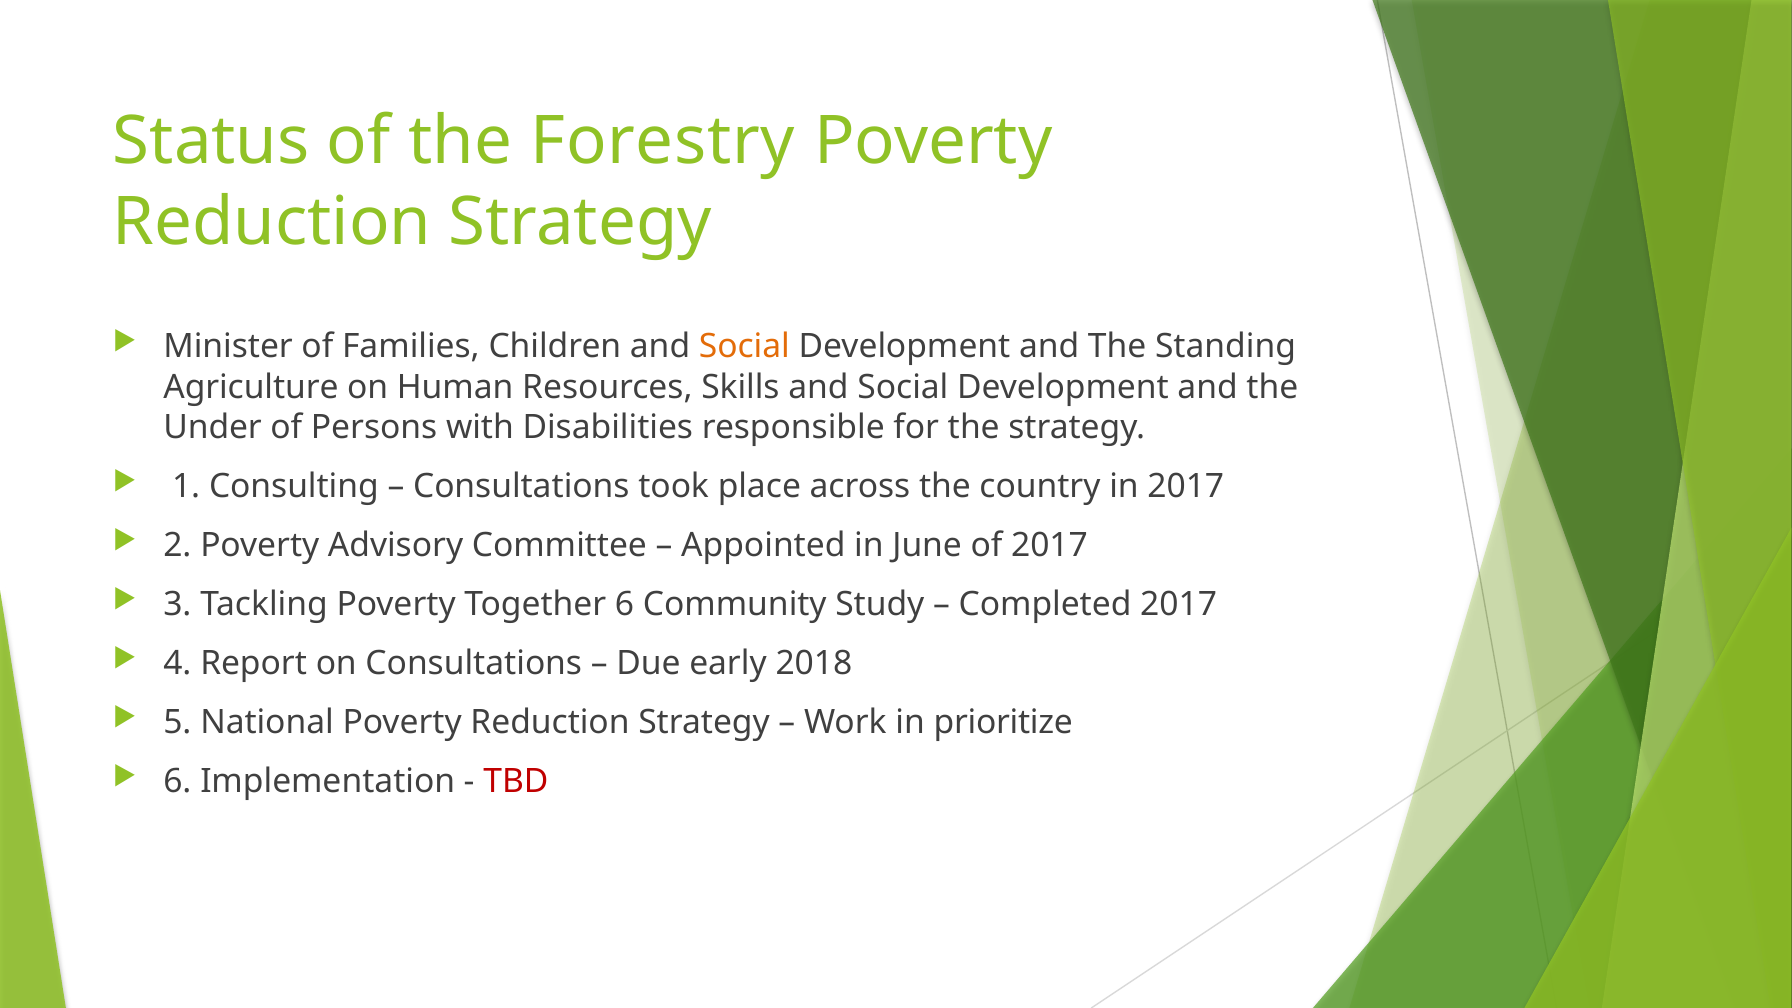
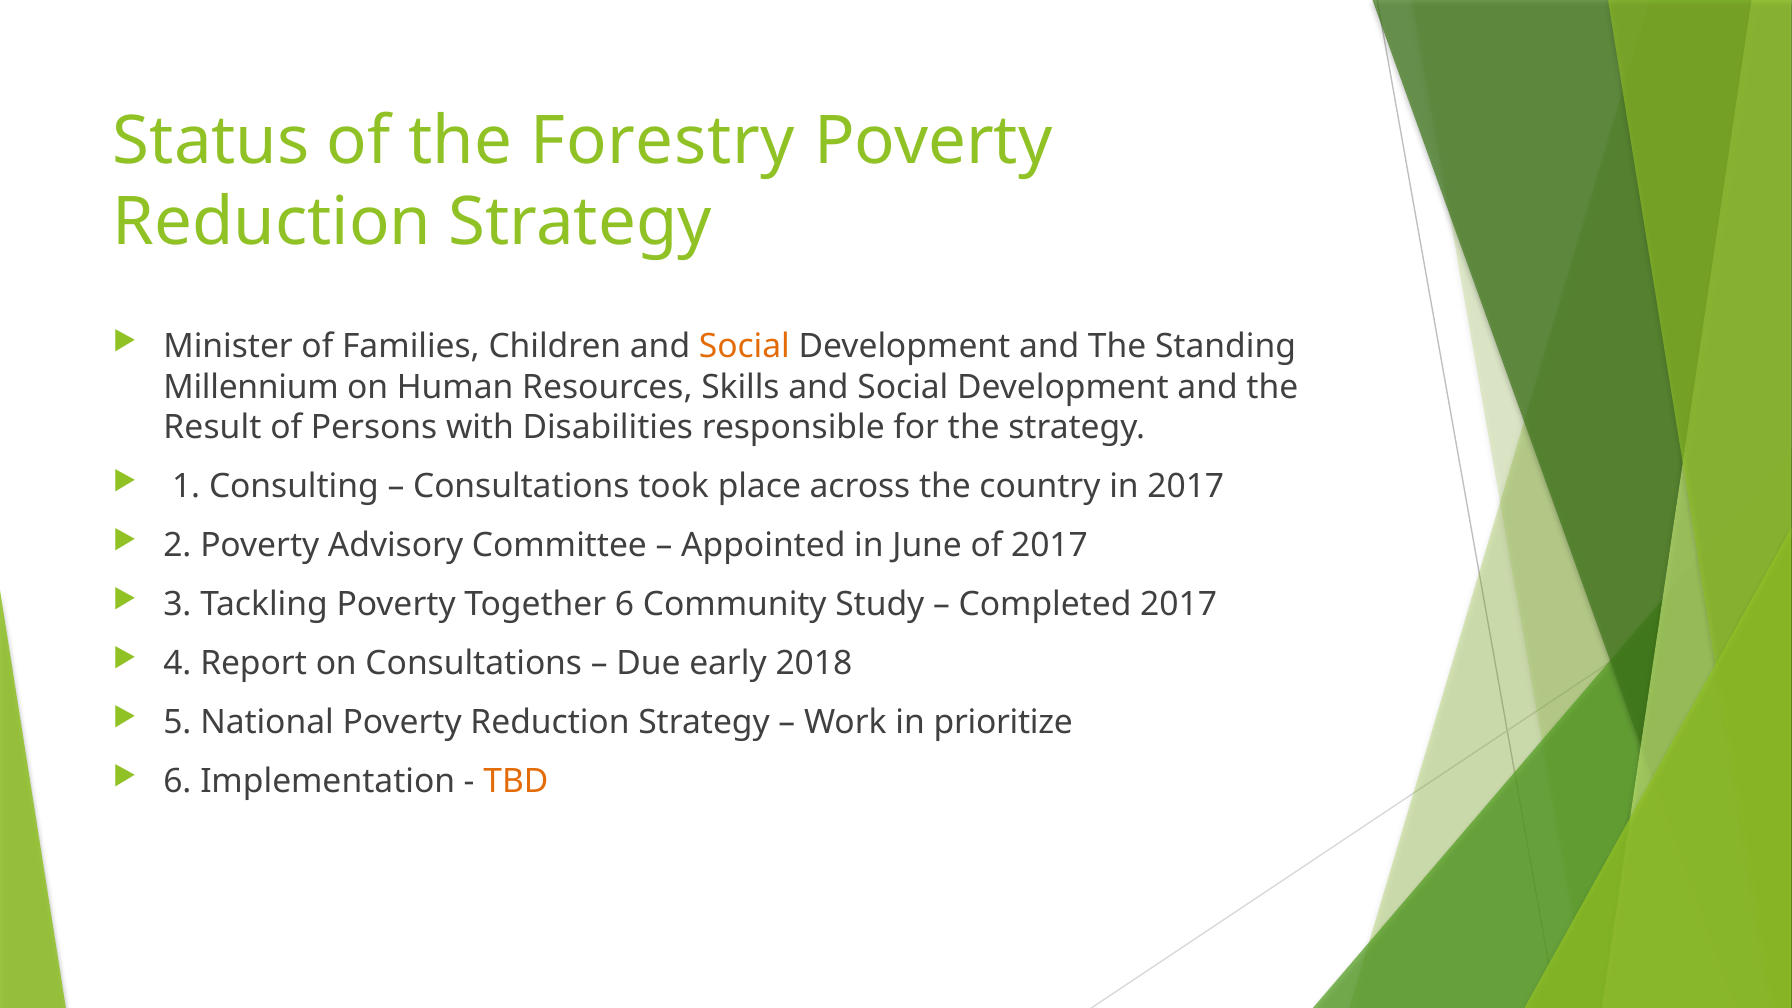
Agriculture: Agriculture -> Millennium
Under: Under -> Result
TBD colour: red -> orange
